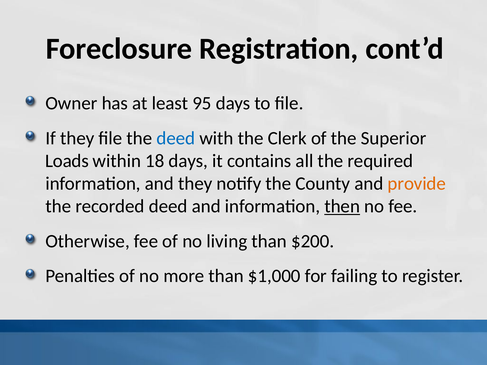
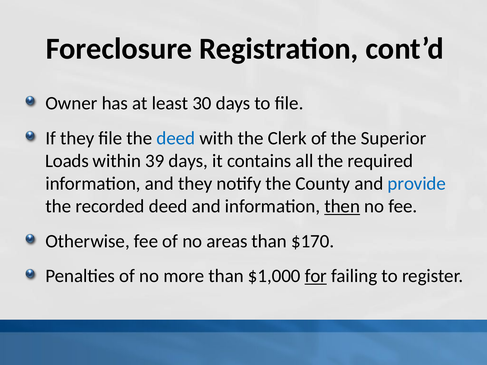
95: 95 -> 30
18: 18 -> 39
provide colour: orange -> blue
living: living -> areas
$200: $200 -> $170
for underline: none -> present
